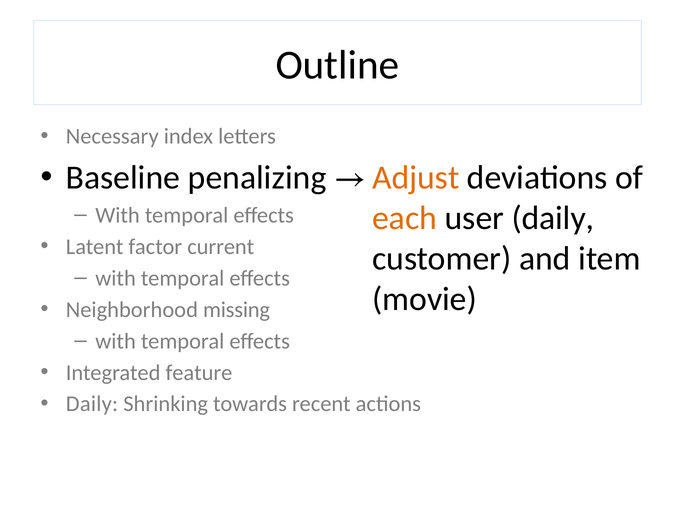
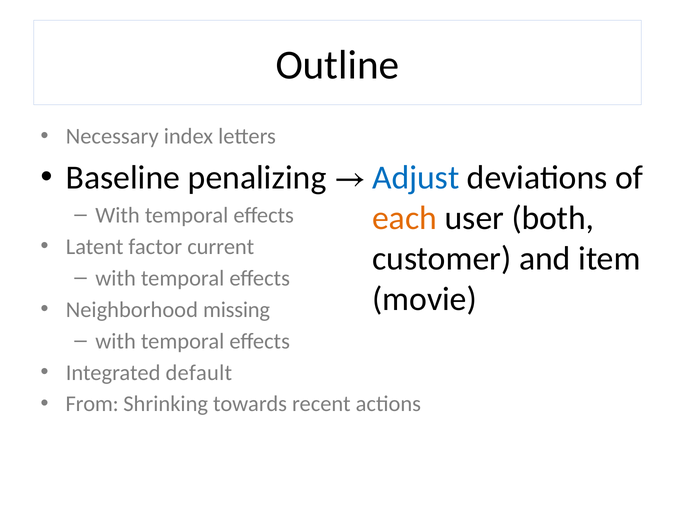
Adjust colour: orange -> blue
user daily: daily -> both
feature: feature -> default
Daily at (92, 404): Daily -> From
